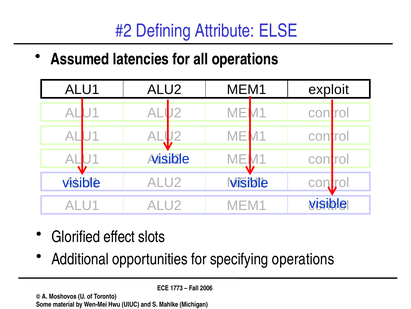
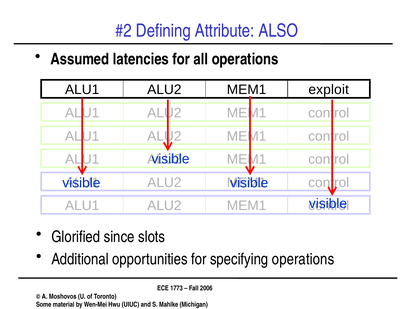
ELSE: ELSE -> ALSO
effect: effect -> since
